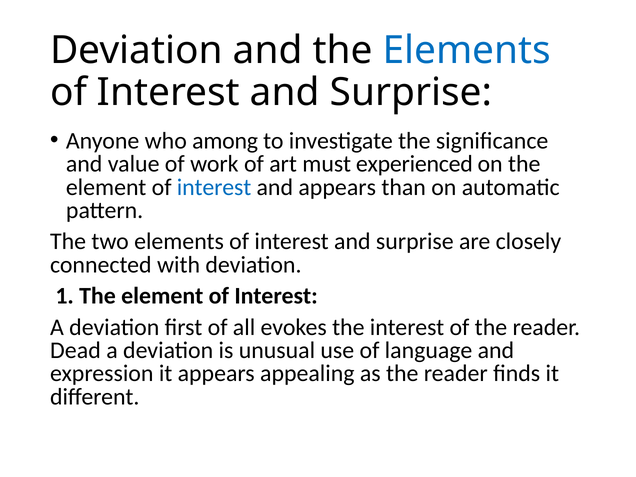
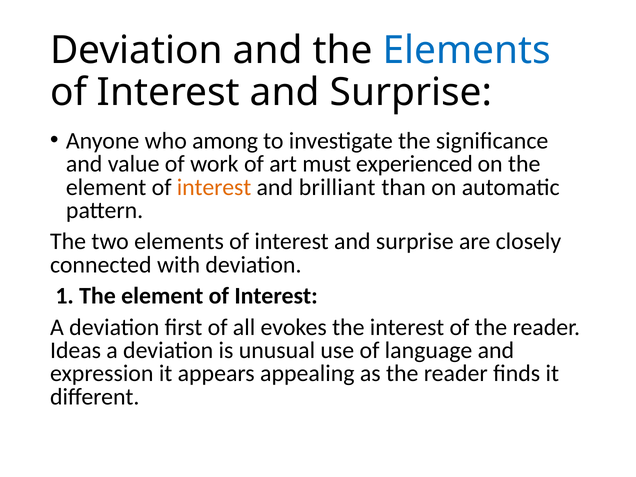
interest at (214, 187) colour: blue -> orange
and appears: appears -> brilliant
Dead: Dead -> Ideas
